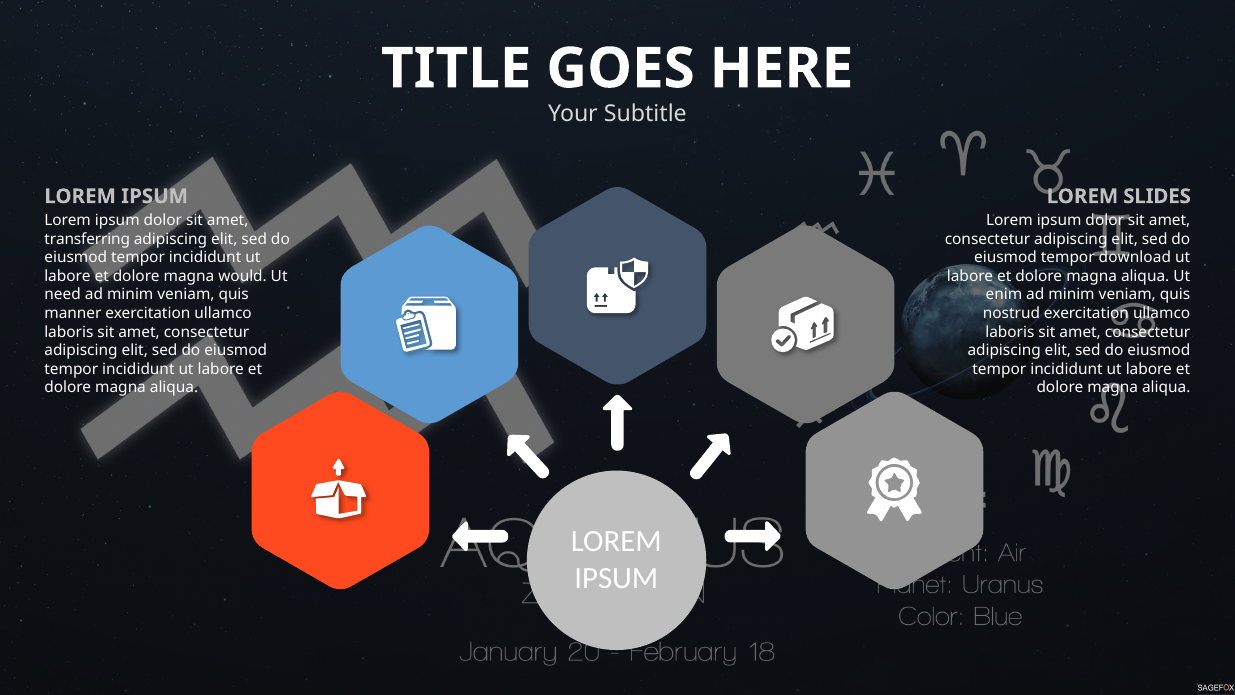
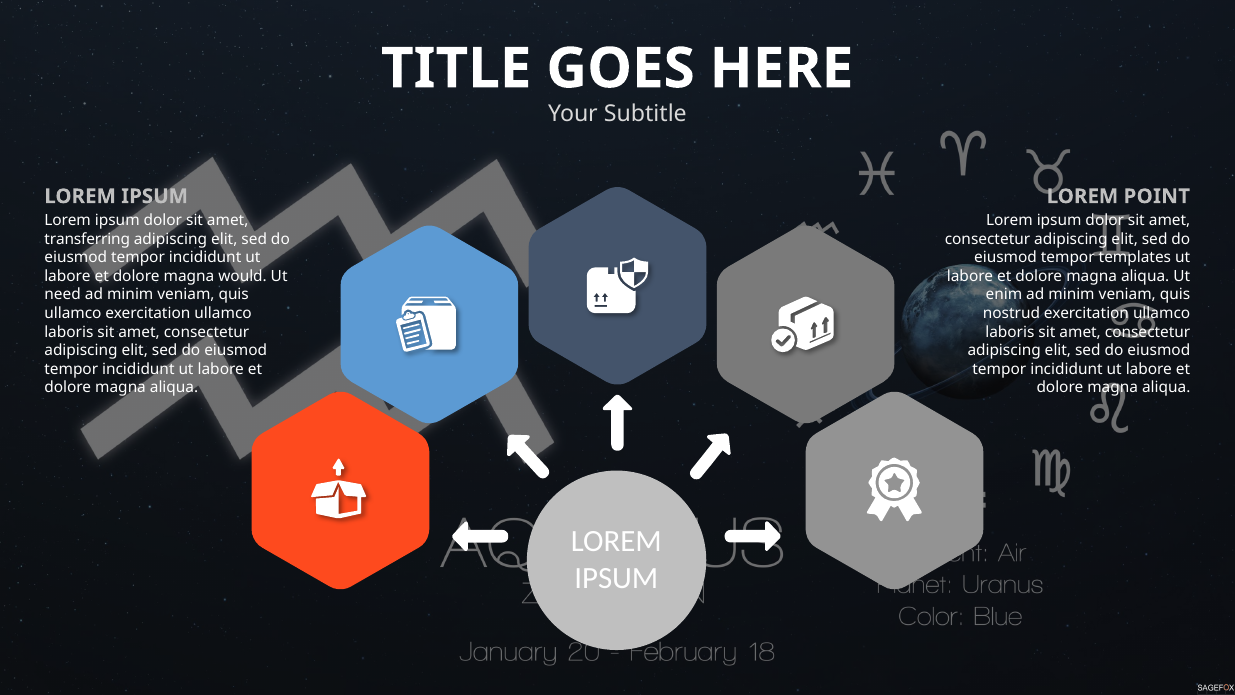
SLIDES: SLIDES -> POINT
download: download -> templates
manner at (73, 313): manner -> ullamco
